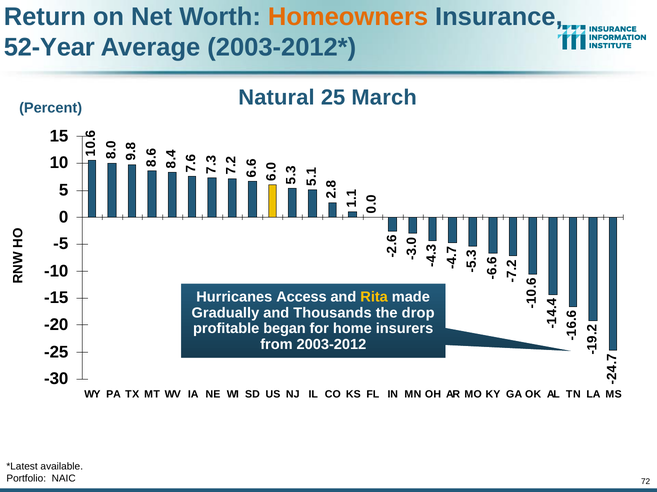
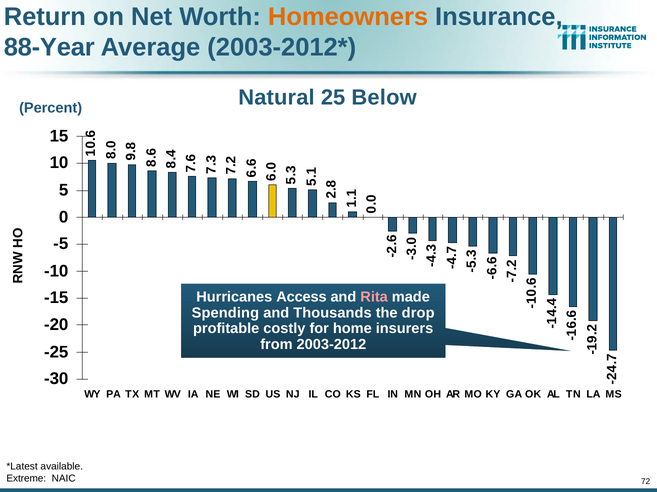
52-Year: 52-Year -> 88-Year
March: March -> Below
Rita colour: yellow -> pink
Gradually: Gradually -> Spending
began: began -> costly
Portfolio: Portfolio -> Extreme
